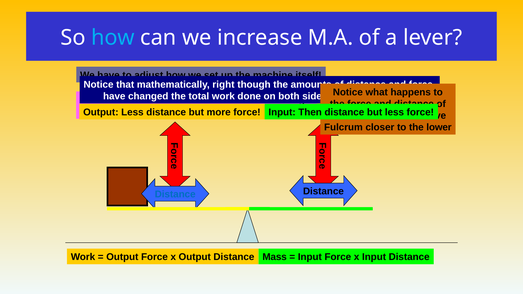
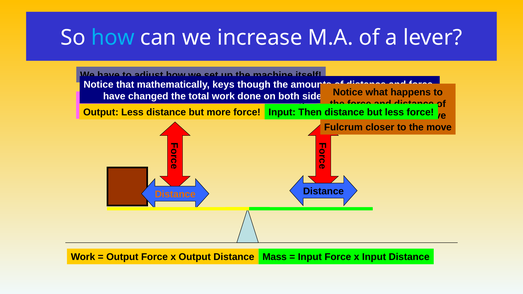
right: right -> keys
the lower: lower -> move
Distance at (175, 194) colour: blue -> orange
